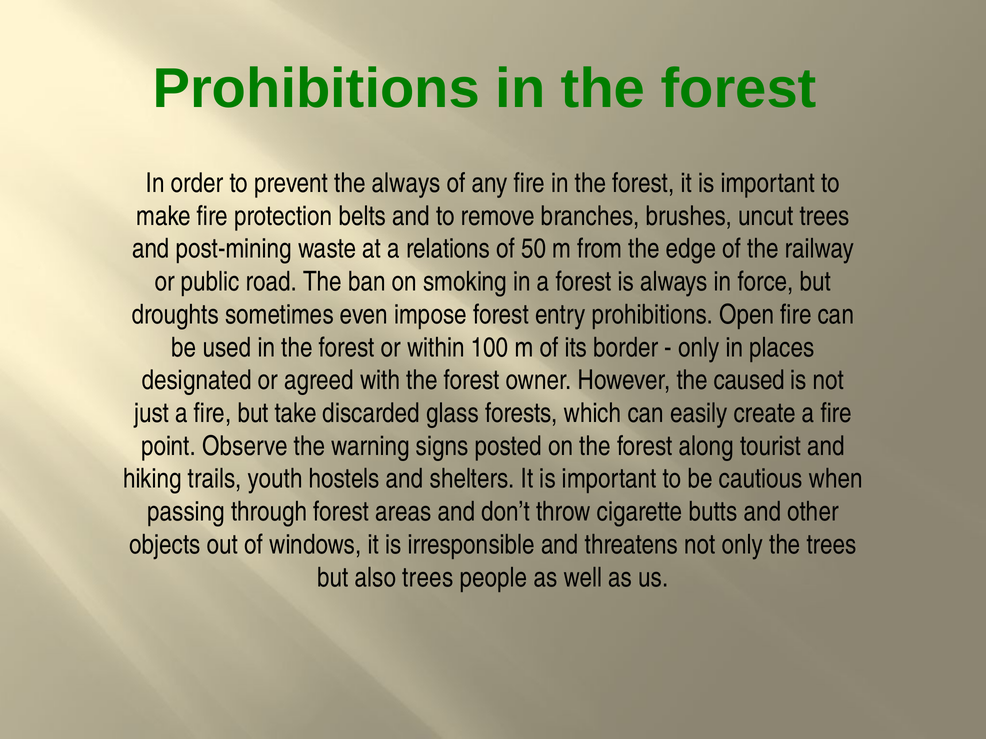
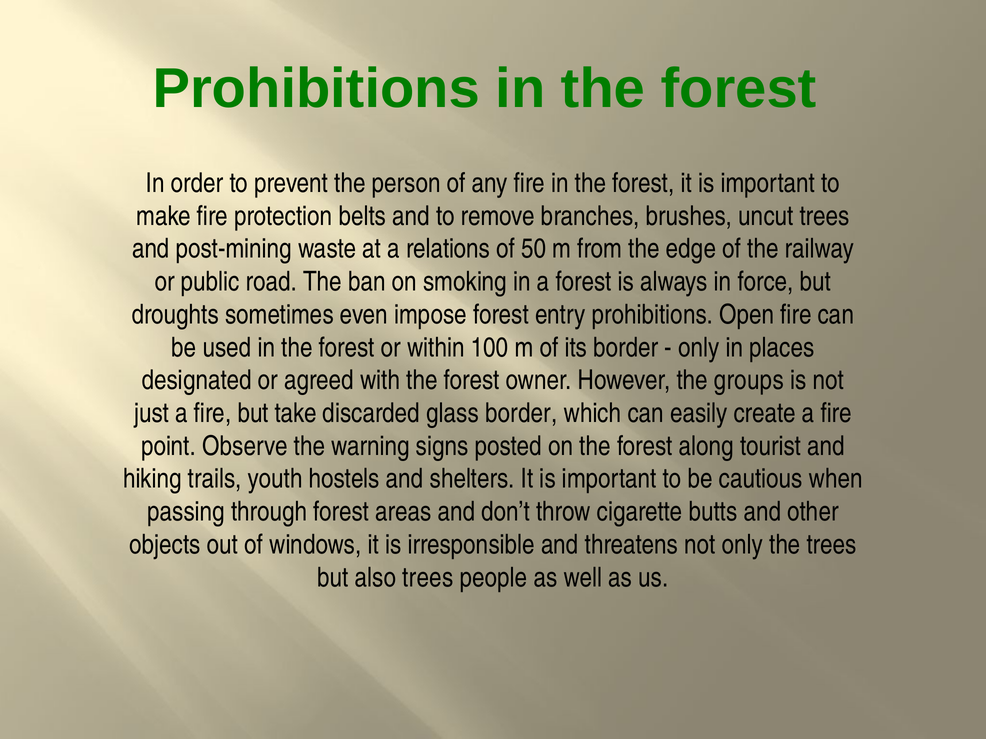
the always: always -> person
caused: caused -> groups
glass forests: forests -> border
